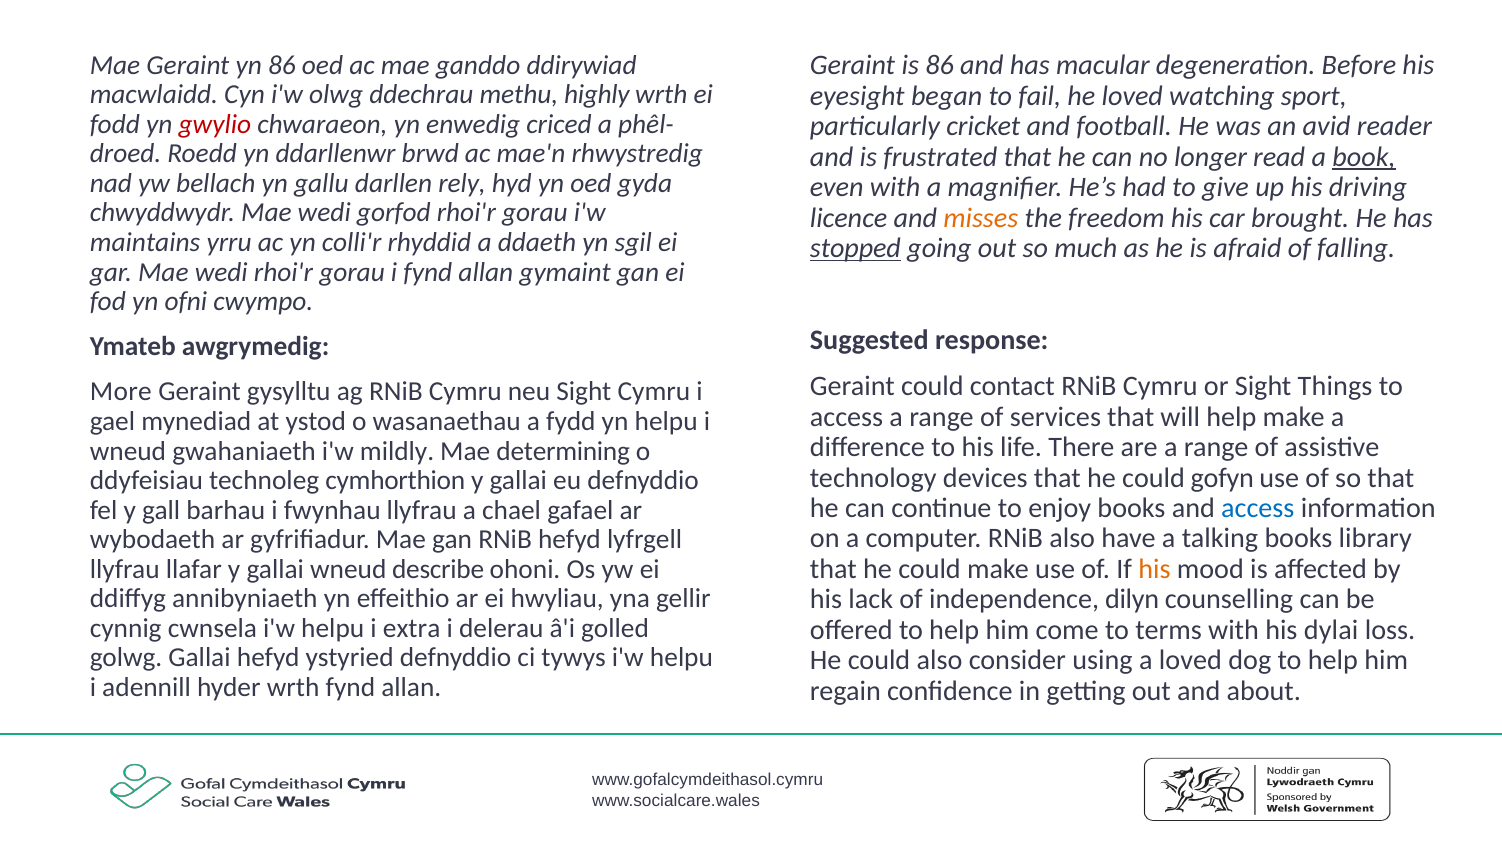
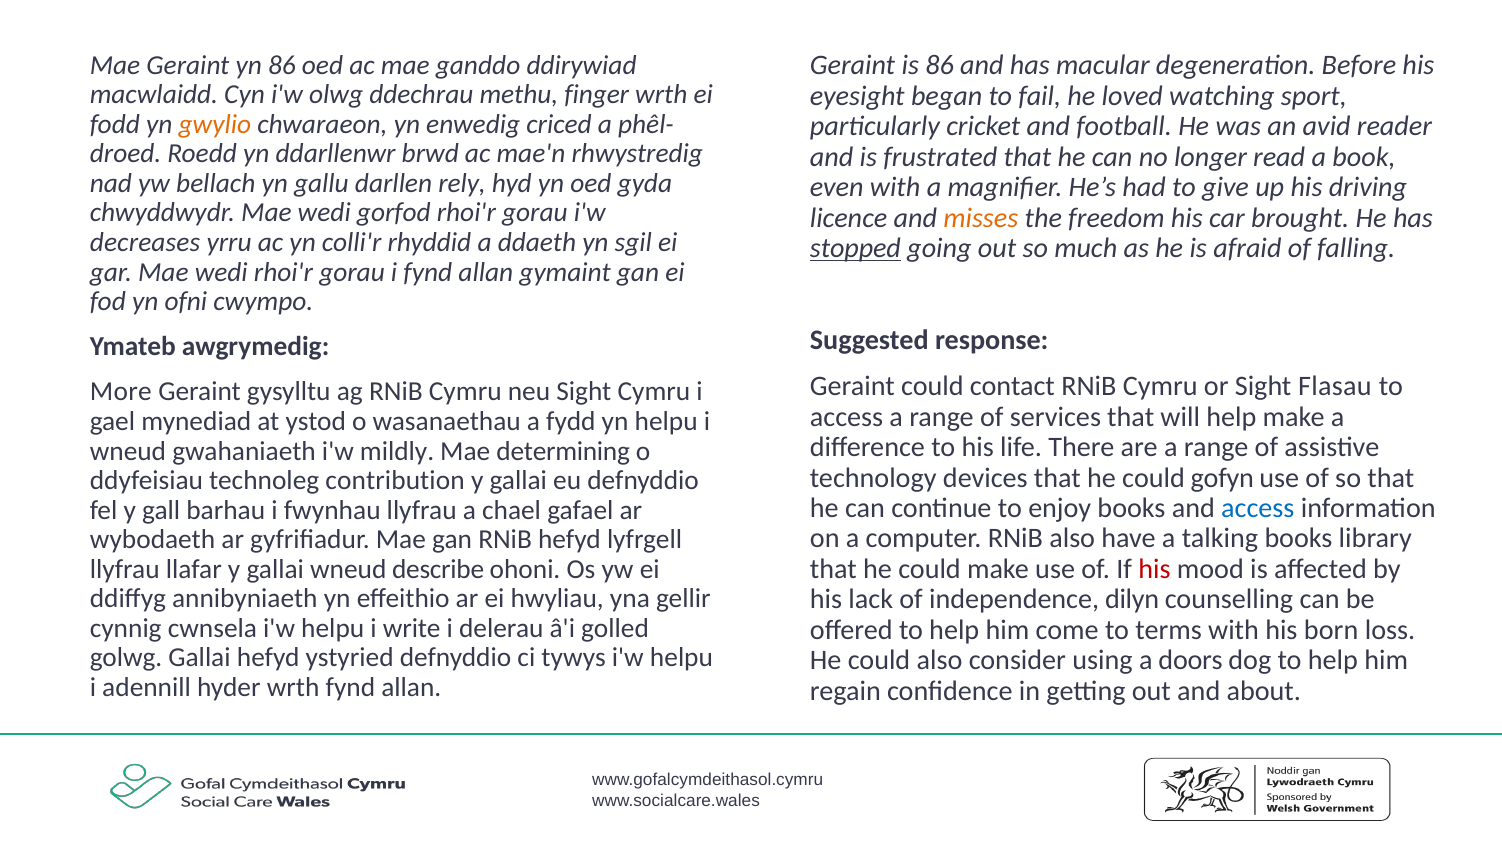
highly: highly -> finger
gwylio colour: red -> orange
book underline: present -> none
maintains: maintains -> decreases
Things: Things -> Flasau
cymhorthion: cymhorthion -> contribution
his at (1155, 569) colour: orange -> red
extra: extra -> write
dylai: dylai -> born
a loved: loved -> doors
